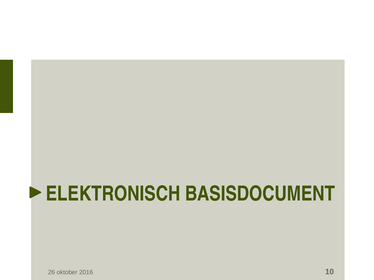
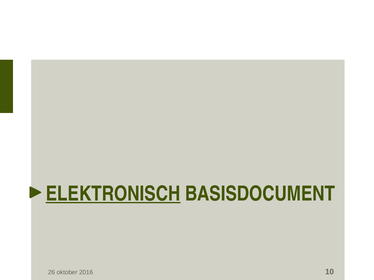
ELEKTRONISCH underline: none -> present
